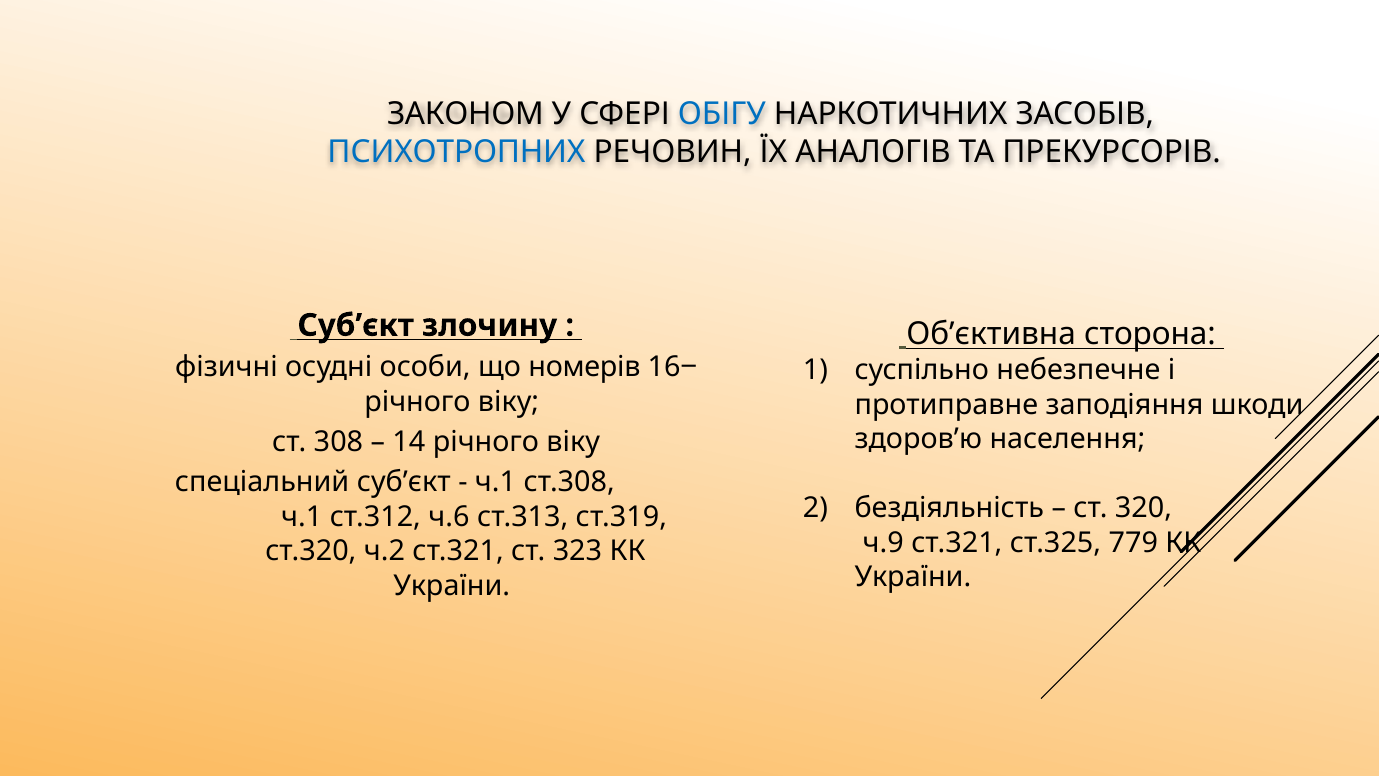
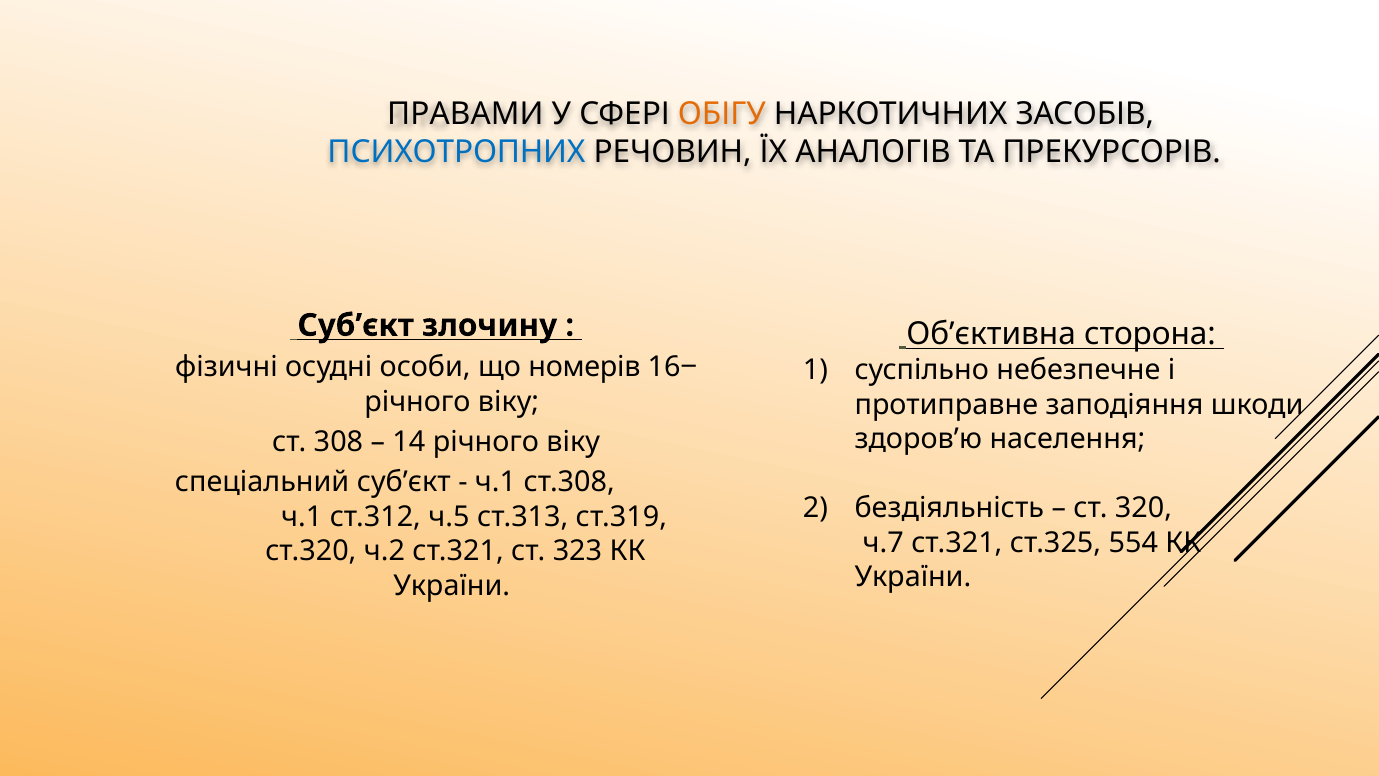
ЗАКОНОМ: ЗАКОНОМ -> ПРАВАМИ
ОБІГУ colour: blue -> orange
ч.6: ч.6 -> ч.5
ч.9: ч.9 -> ч.7
779: 779 -> 554
